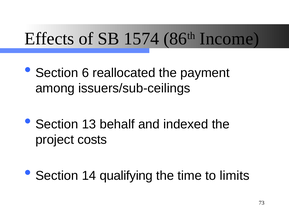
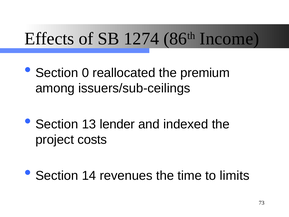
1574: 1574 -> 1274
6: 6 -> 0
payment: payment -> premium
behalf: behalf -> lender
qualifying: qualifying -> revenues
